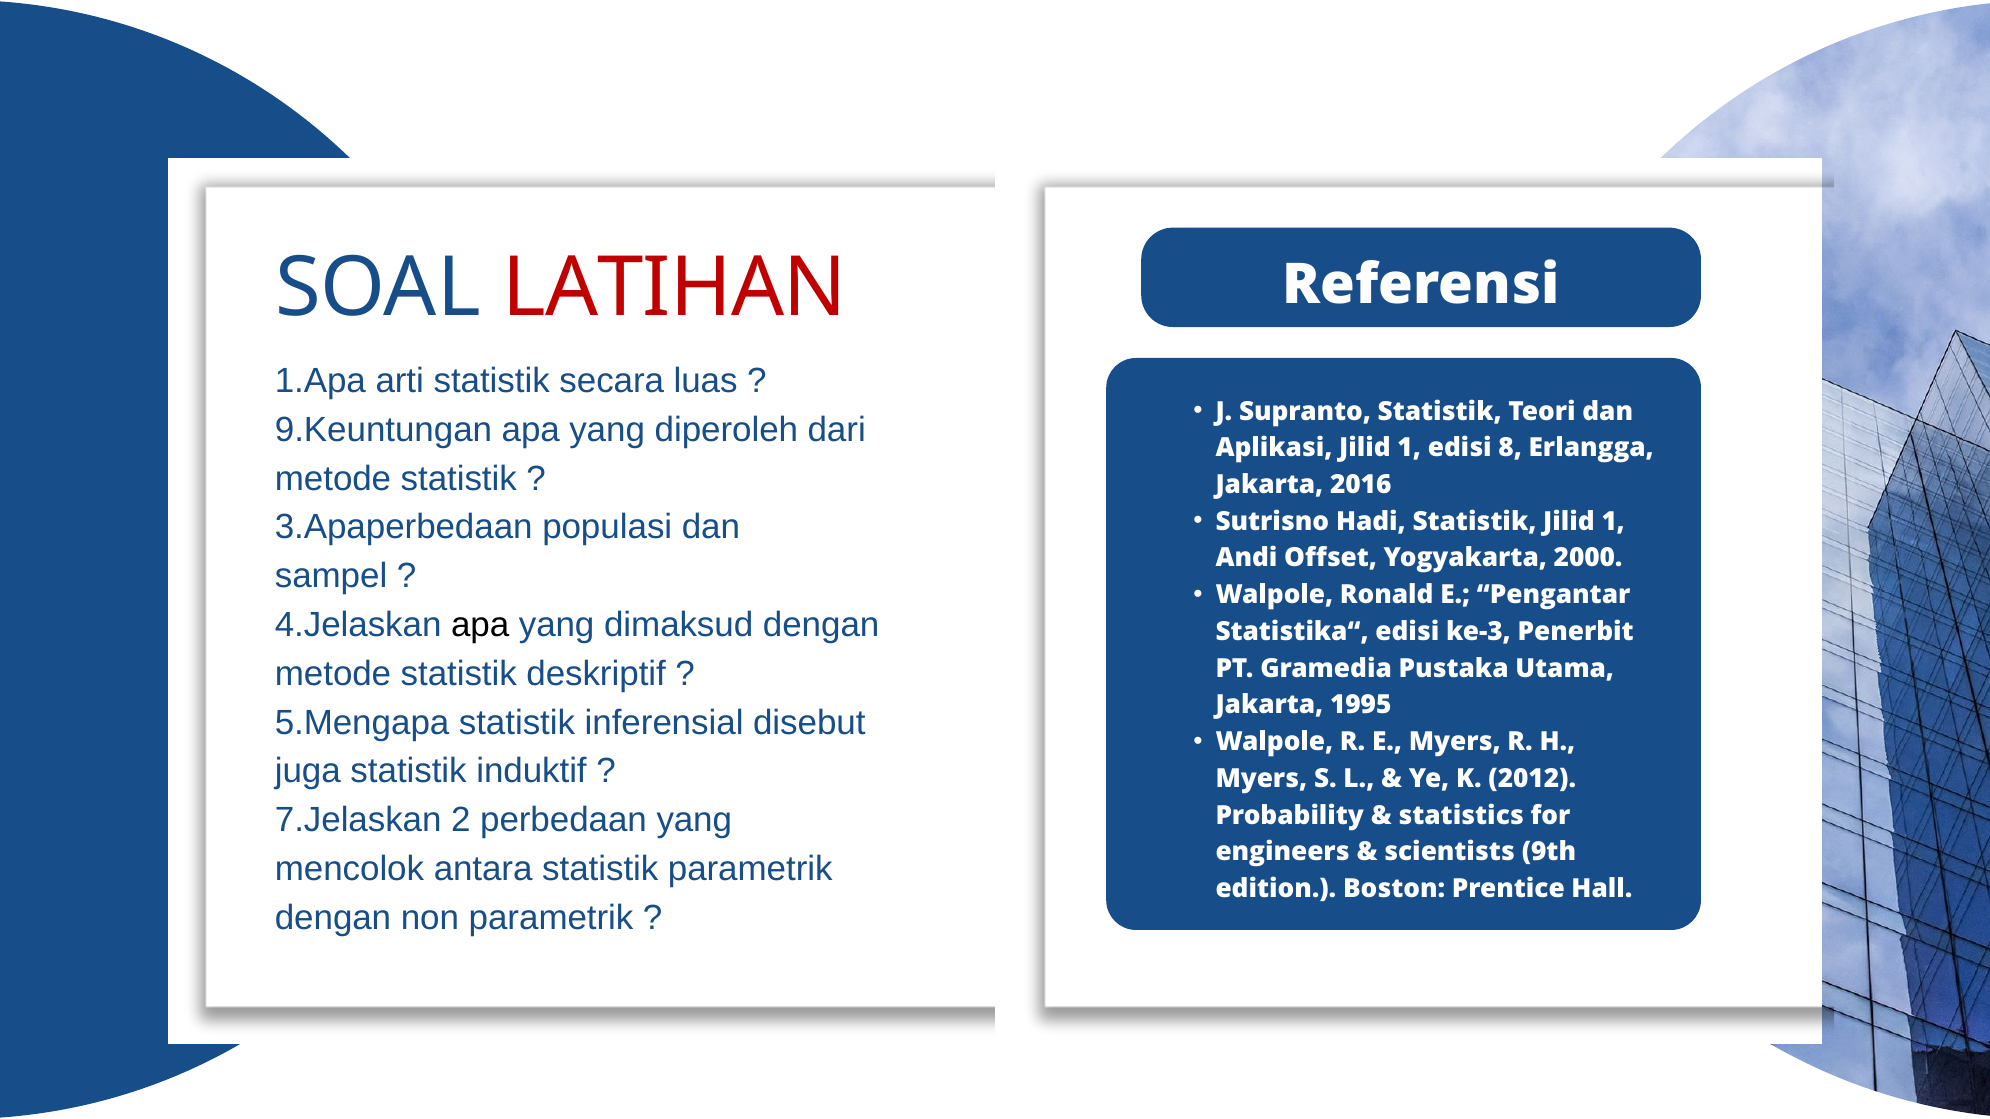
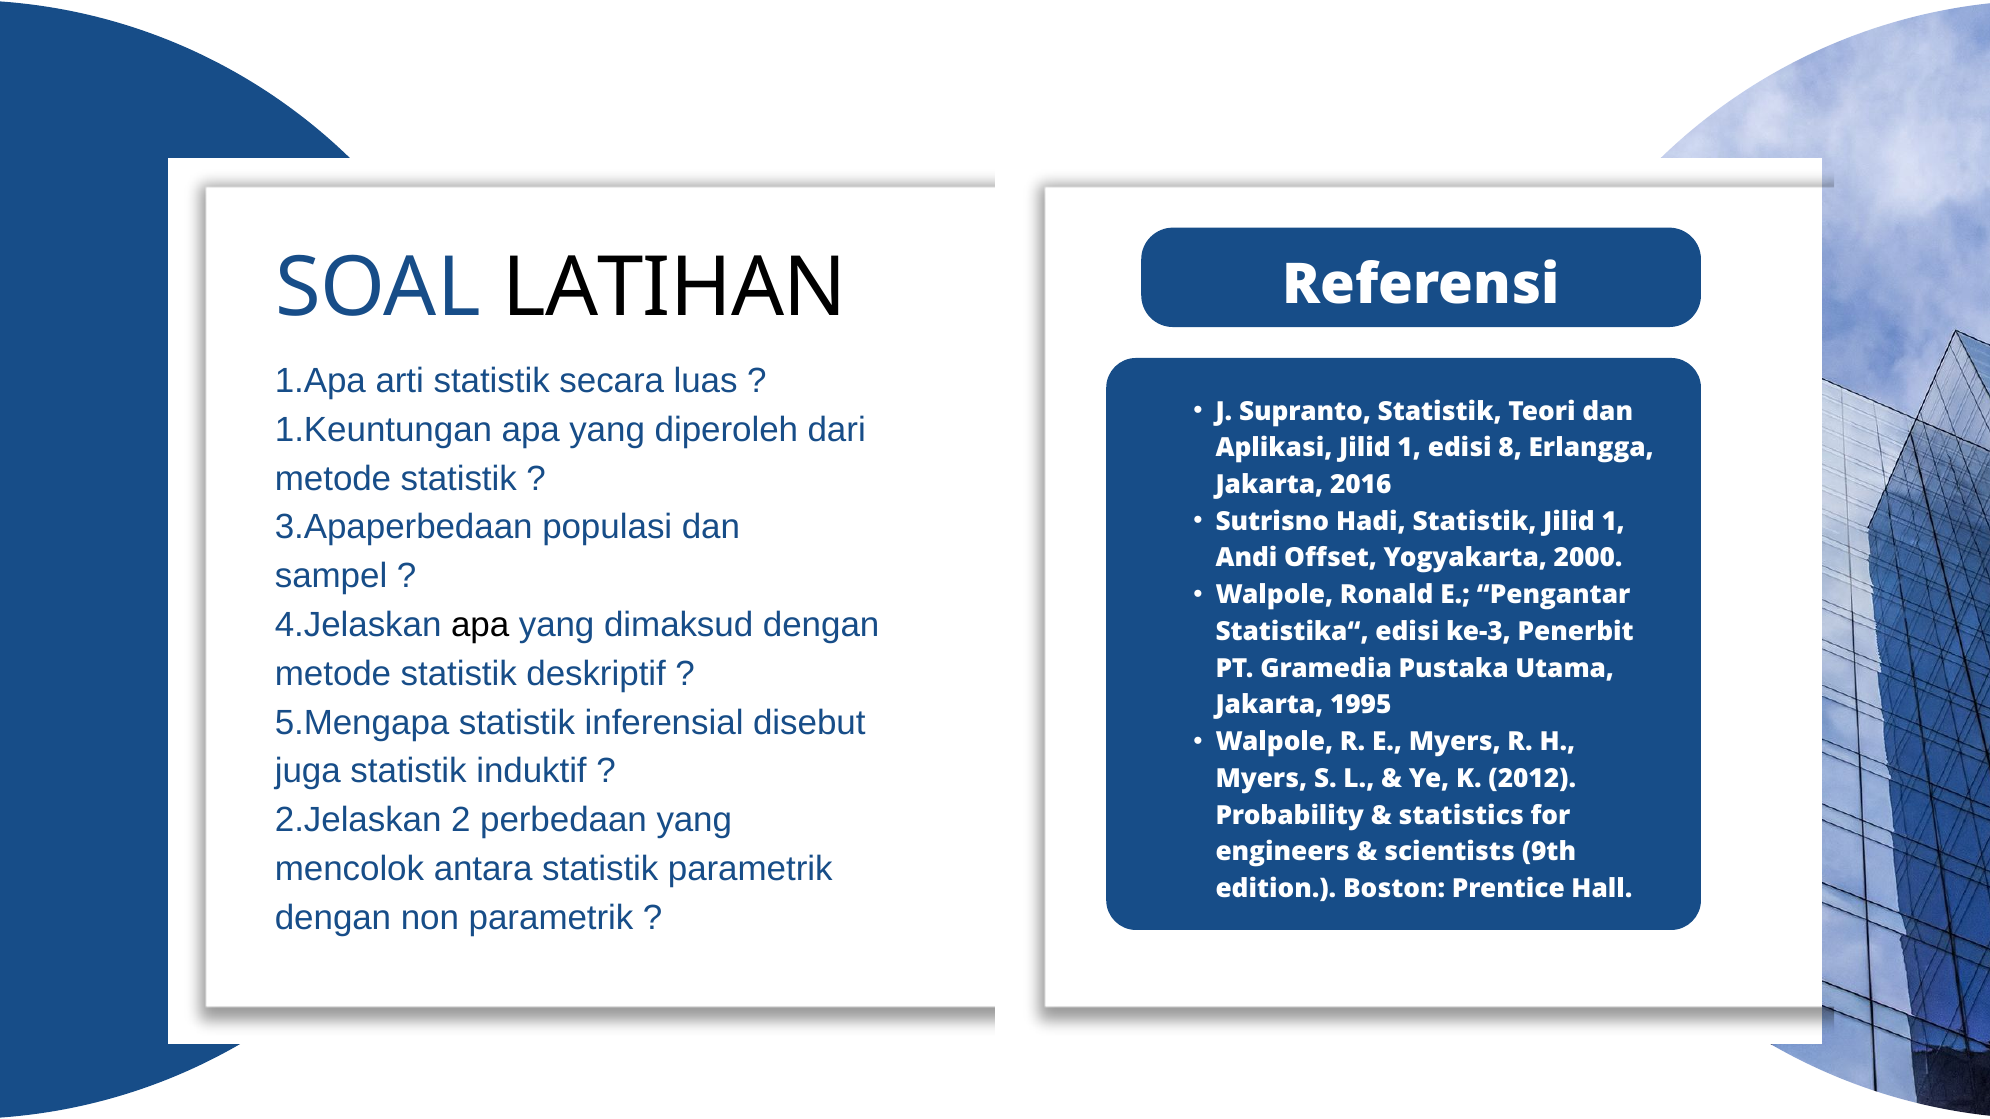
LATIHAN colour: red -> black
9.Keuntungan: 9.Keuntungan -> 1.Keuntungan
7.Jelaskan: 7.Jelaskan -> 2.Jelaskan
